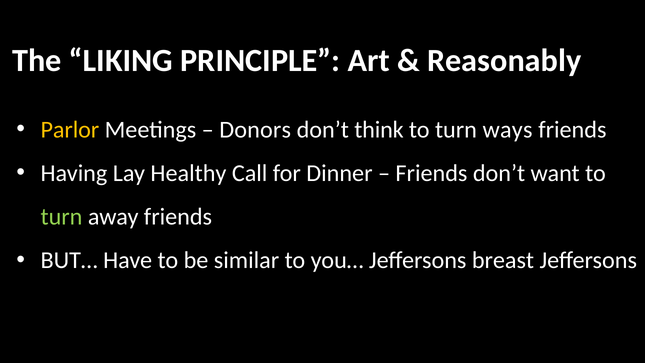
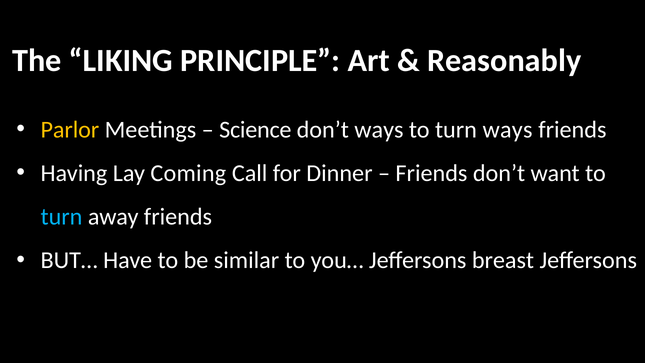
Donors: Donors -> Science
don’t think: think -> ways
Healthy: Healthy -> Coming
turn at (62, 217) colour: light green -> light blue
